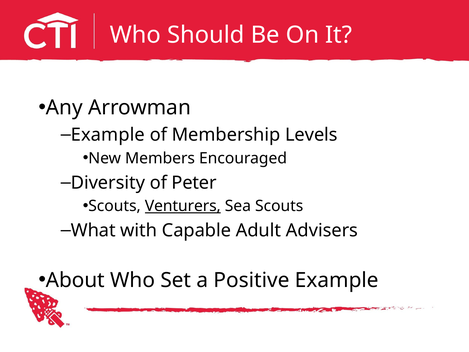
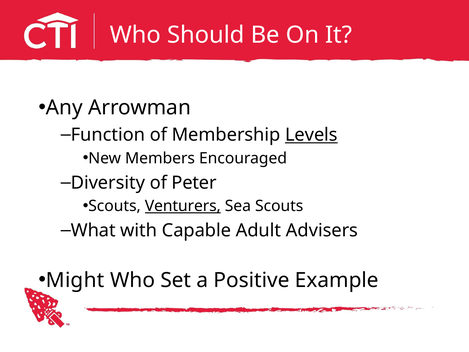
Example at (108, 135): Example -> Function
Levels underline: none -> present
About: About -> Might
